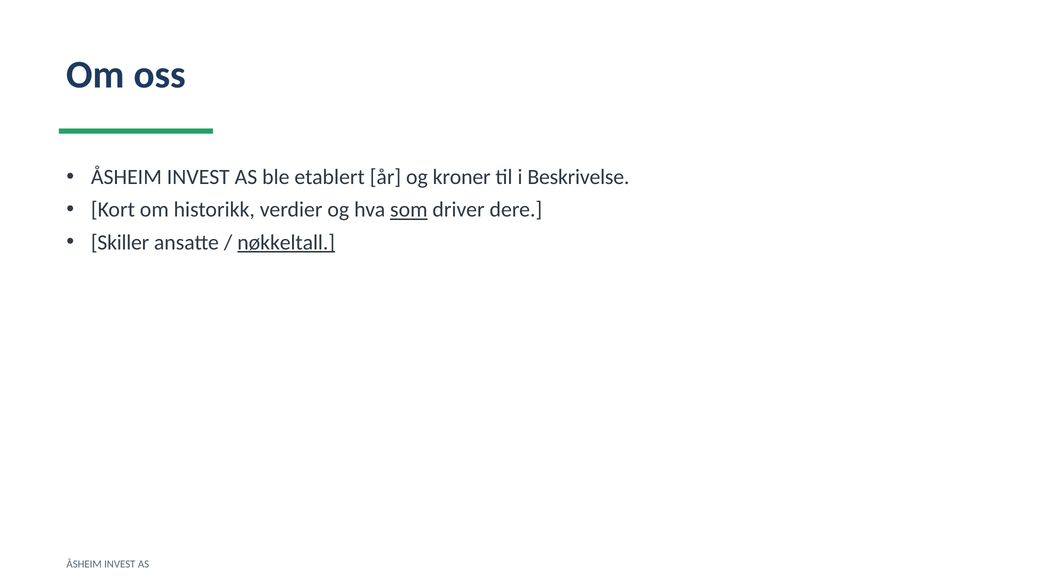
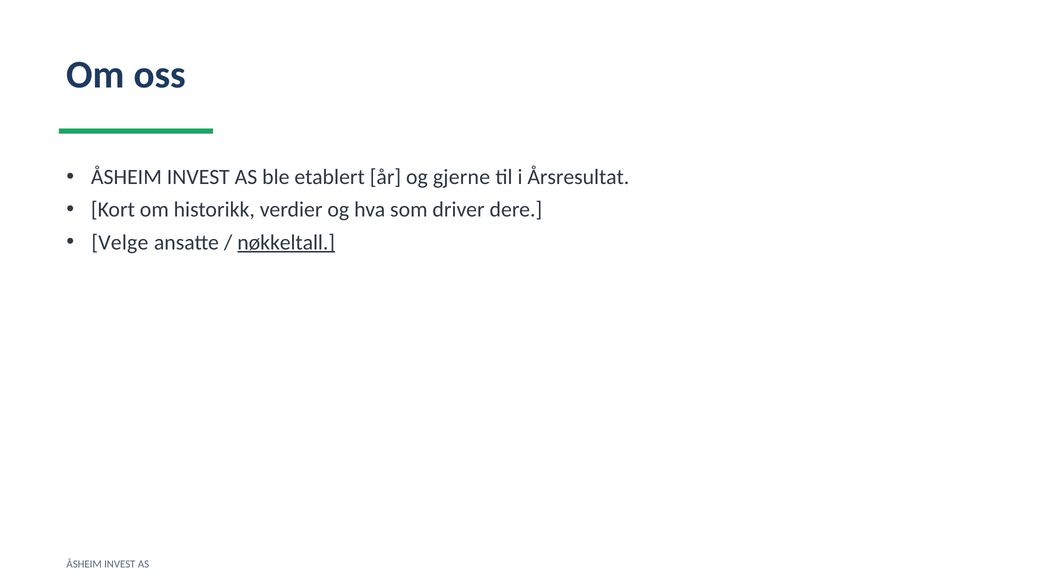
kroner: kroner -> gjerne
Beskrivelse: Beskrivelse -> Årsresultat
som underline: present -> none
Skiller: Skiller -> Velge
